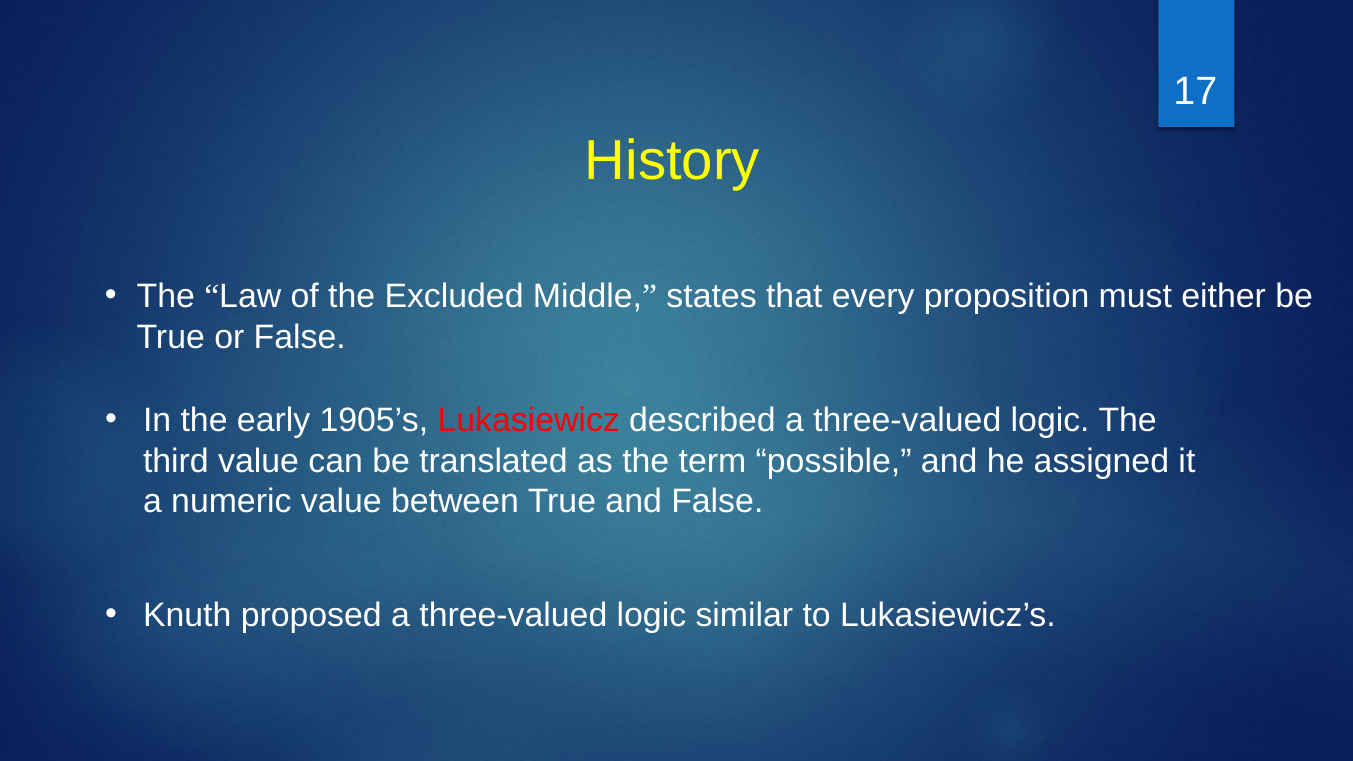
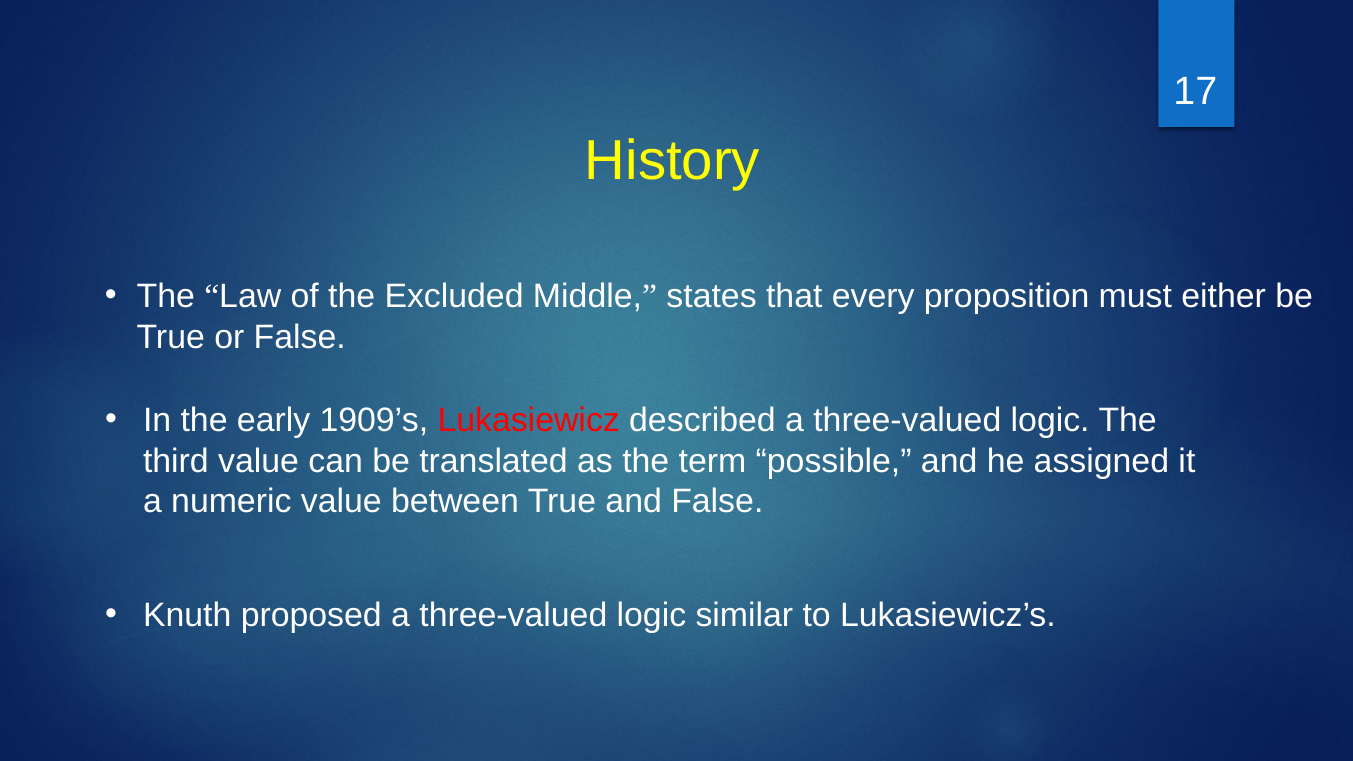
1905’s: 1905’s -> 1909’s
